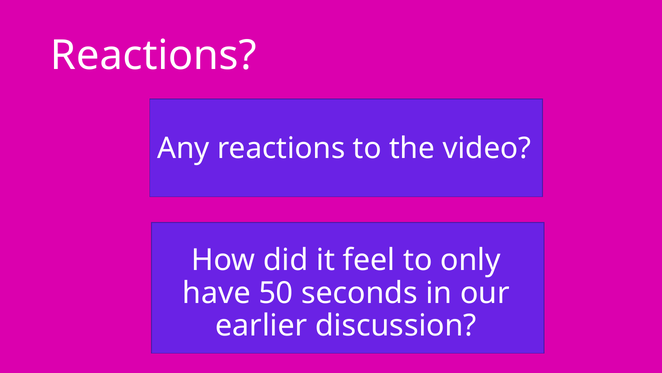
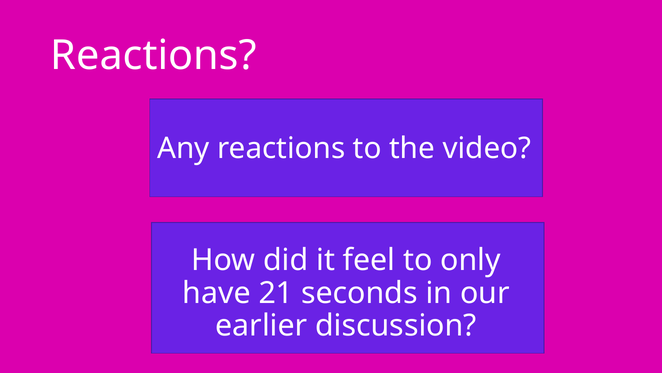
50: 50 -> 21
